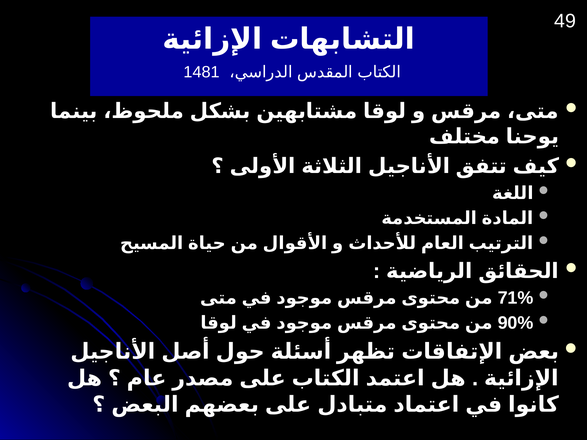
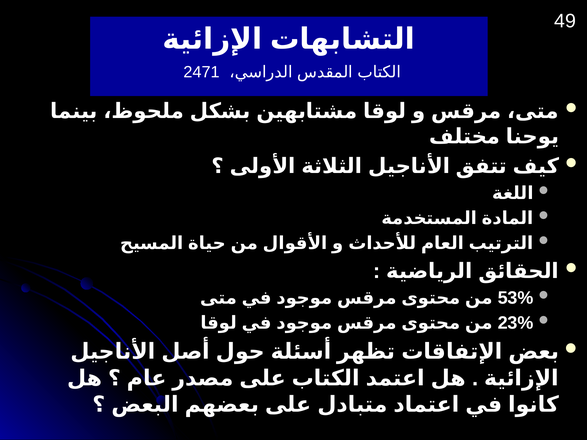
1481: 1481 -> 2471
71%: 71% -> 53%
90%: 90% -> 23%
